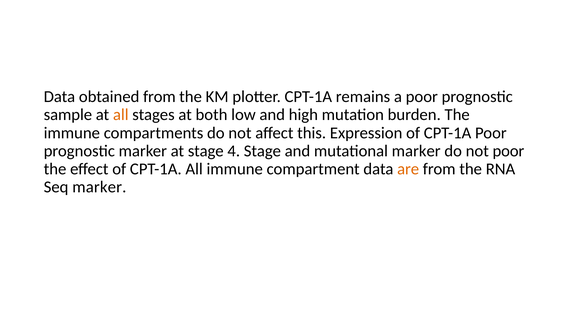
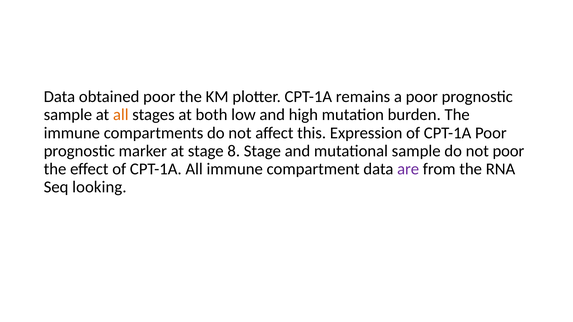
obtained from: from -> poor
4: 4 -> 8
mutational marker: marker -> sample
are colour: orange -> purple
Seq marker: marker -> looking
